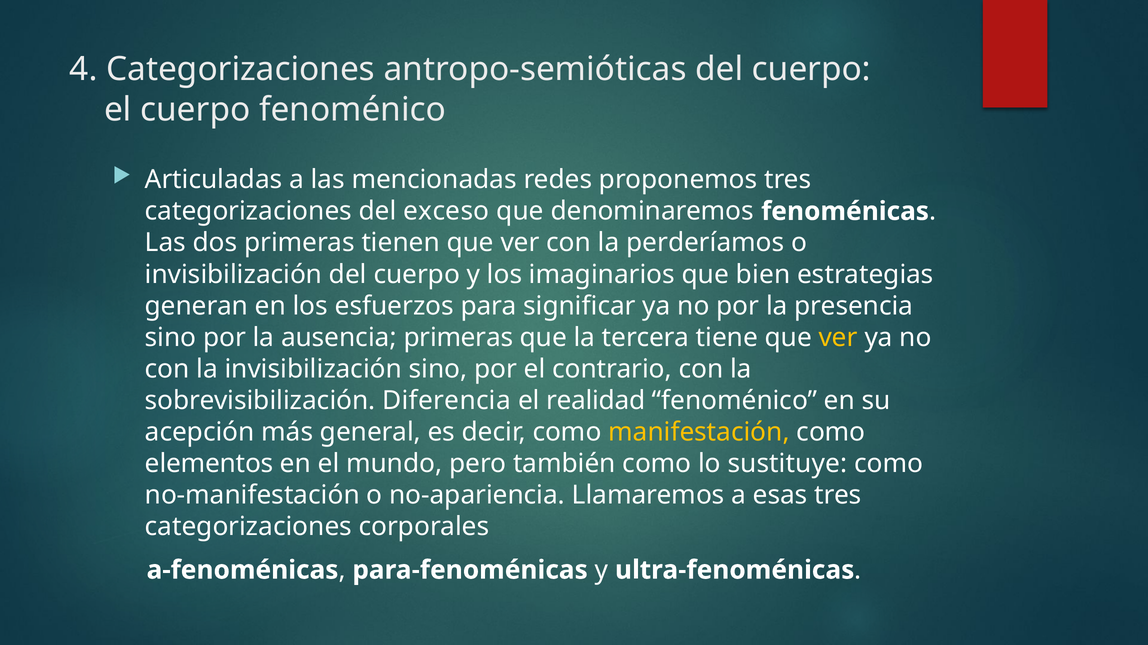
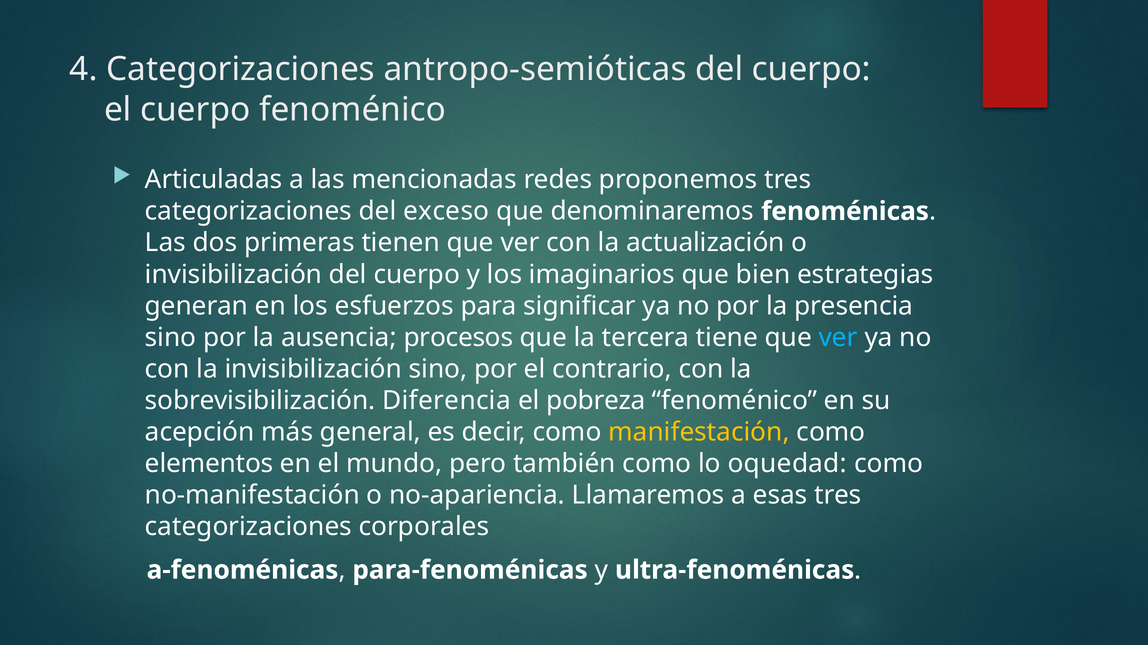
perderíamos: perderíamos -> actualización
ausencia primeras: primeras -> procesos
ver at (838, 338) colour: yellow -> light blue
realidad: realidad -> pobreza
sustituye: sustituye -> oquedad
